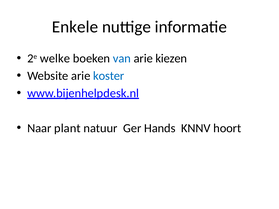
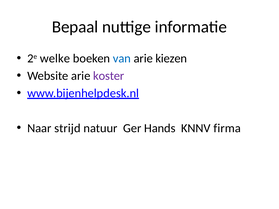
Enkele: Enkele -> Bepaal
koster colour: blue -> purple
plant: plant -> strijd
hoort: hoort -> firma
